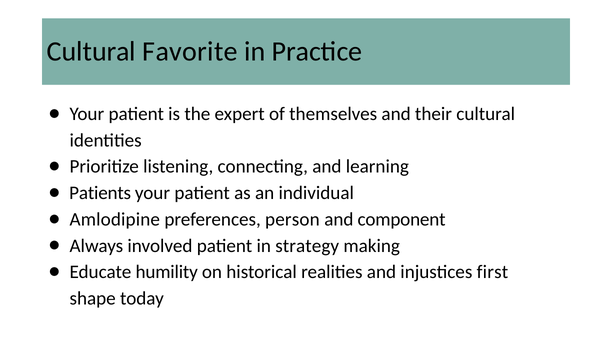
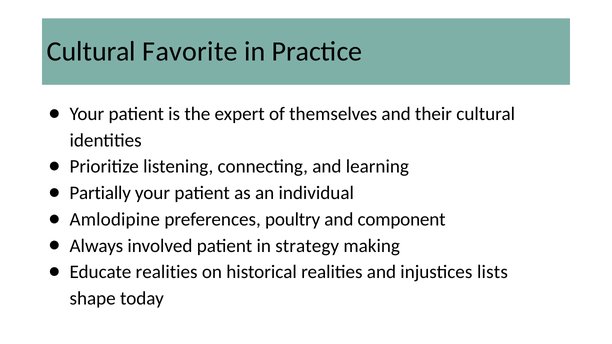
Patients: Patients -> Partially
person: person -> poultry
Educate humility: humility -> realities
first: first -> lists
